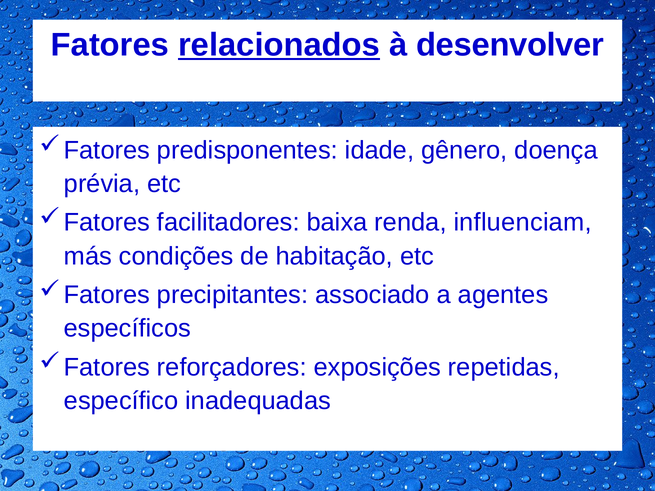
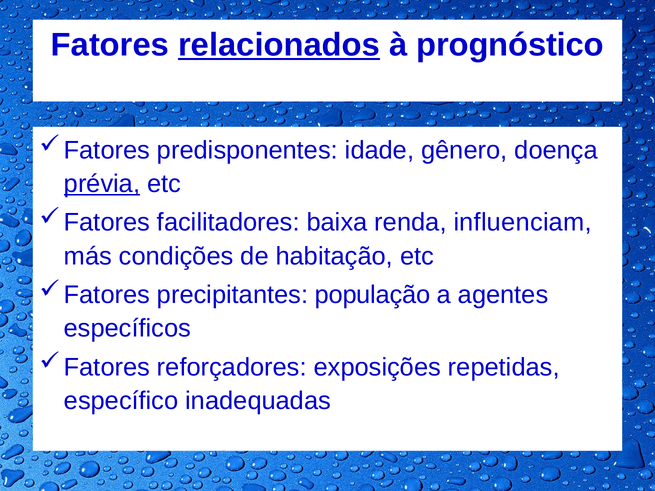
desenvolver: desenvolver -> prognóstico
prévia underline: none -> present
associado: associado -> população
